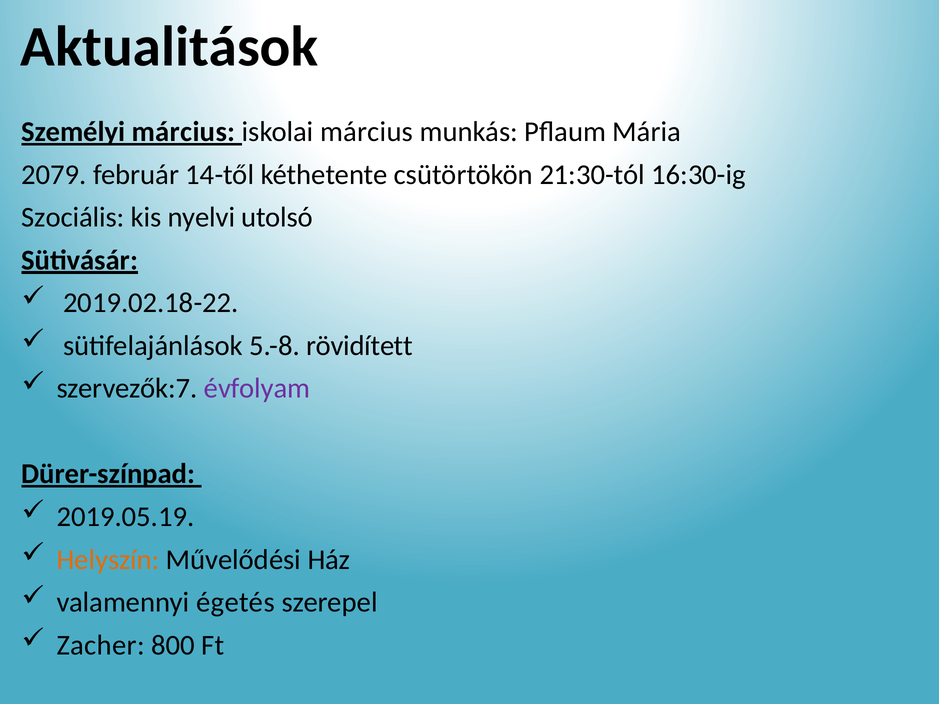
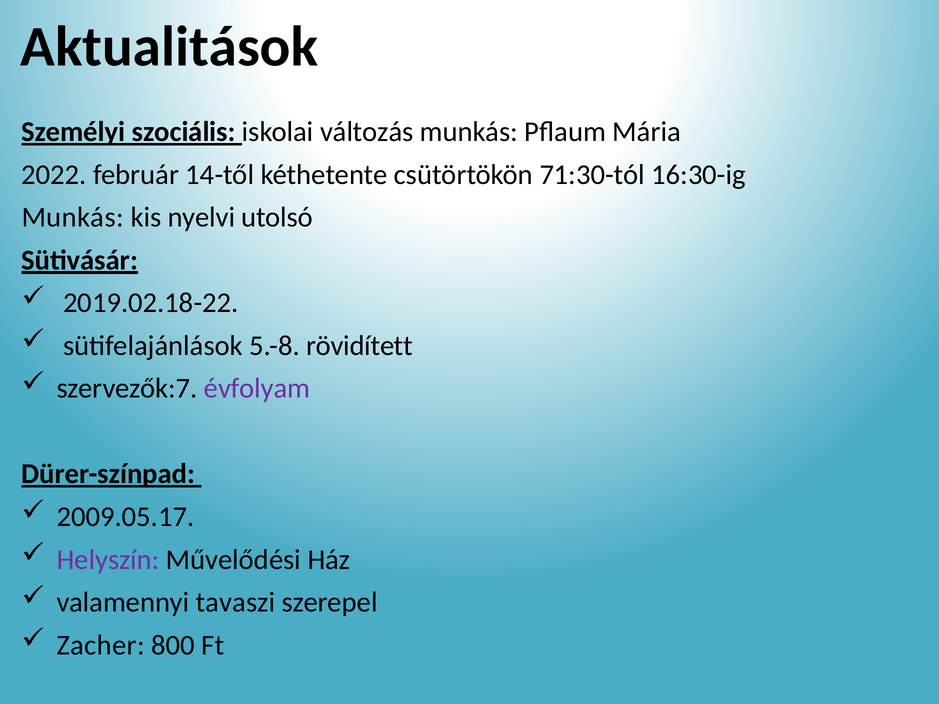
Személyi március: március -> szociális
iskolai március: március -> változás
2079: 2079 -> 2022
21:30-tól: 21:30-tól -> 71:30-tól
Szociális at (73, 218): Szociális -> Munkás
2019.05.19: 2019.05.19 -> 2009.05.17
Helyszín colour: orange -> purple
égetés: égetés -> tavaszi
